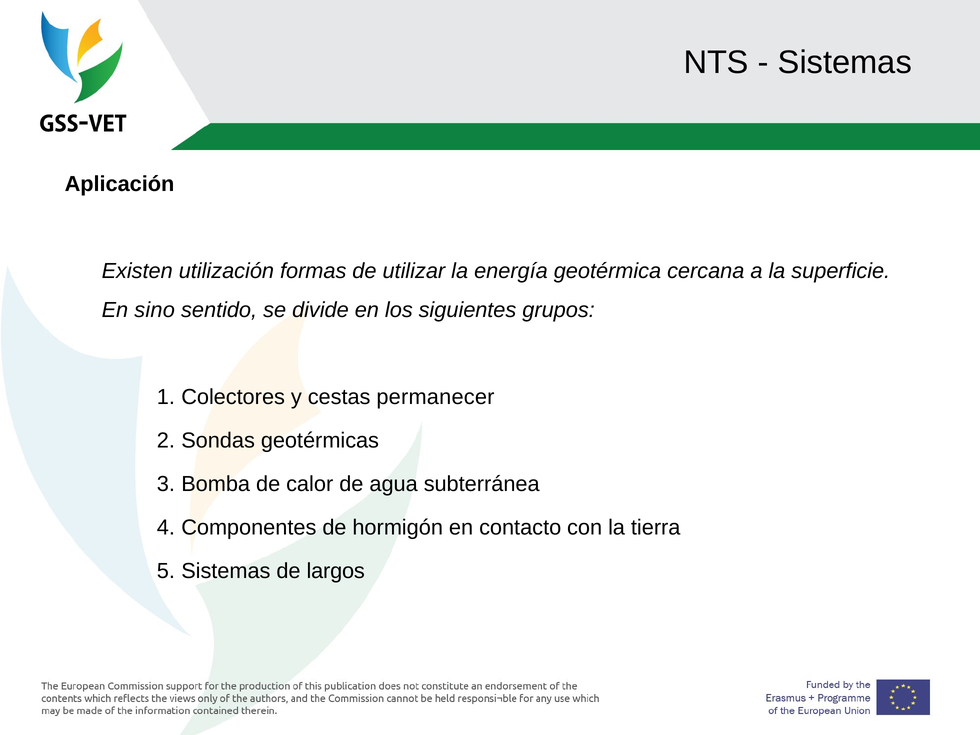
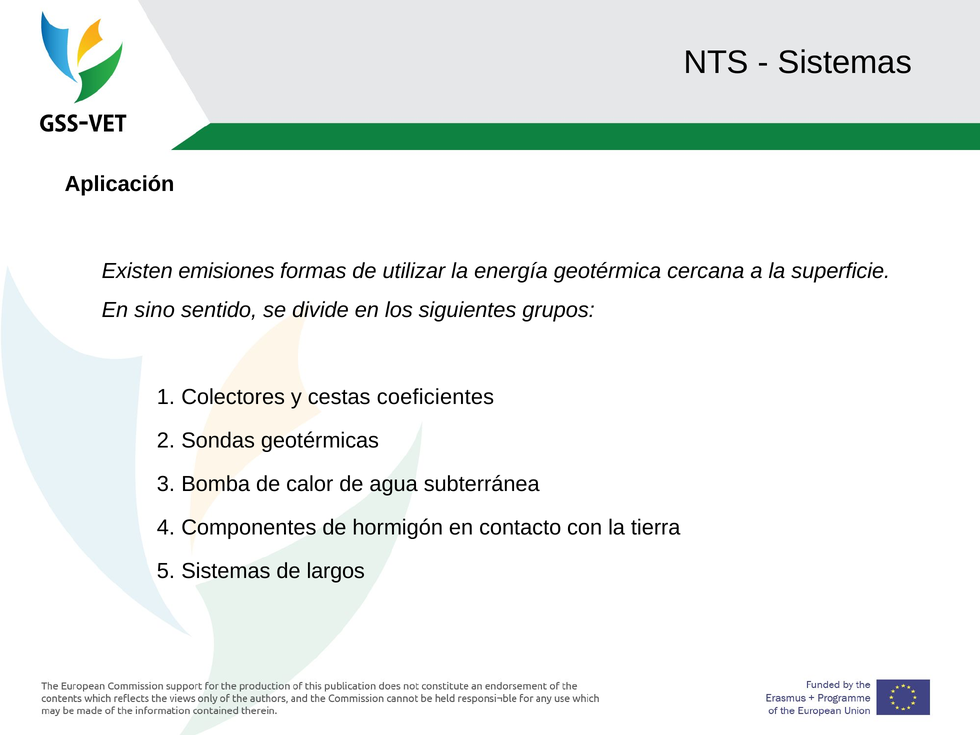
utilización: utilización -> emisiones
permanecer: permanecer -> coeficientes
